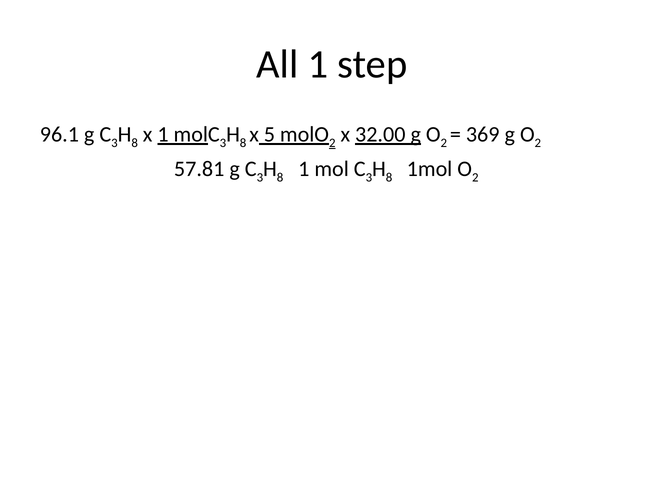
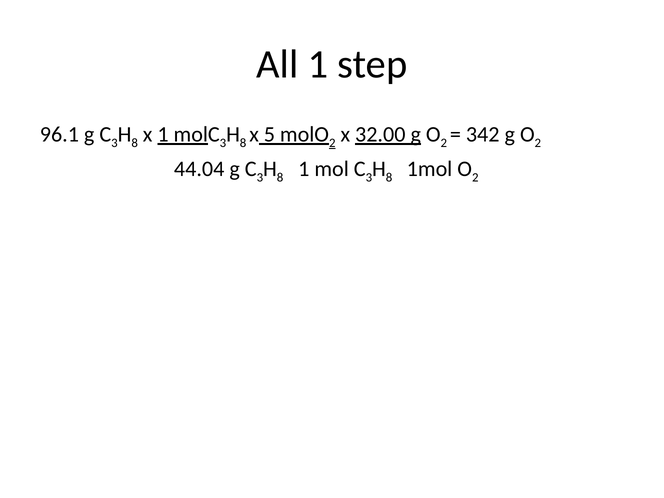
369: 369 -> 342
57.81: 57.81 -> 44.04
